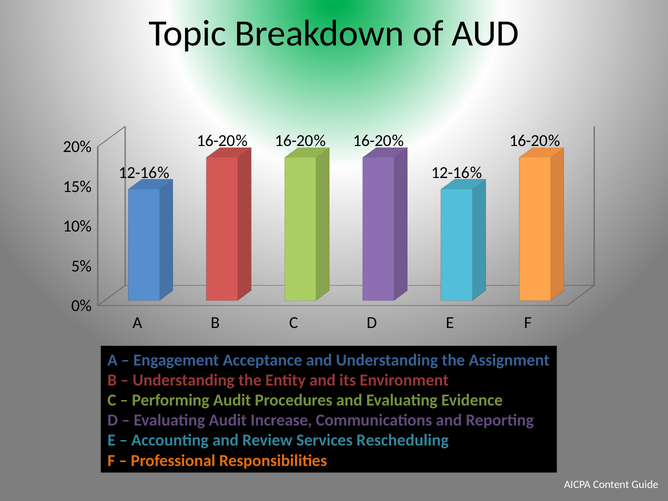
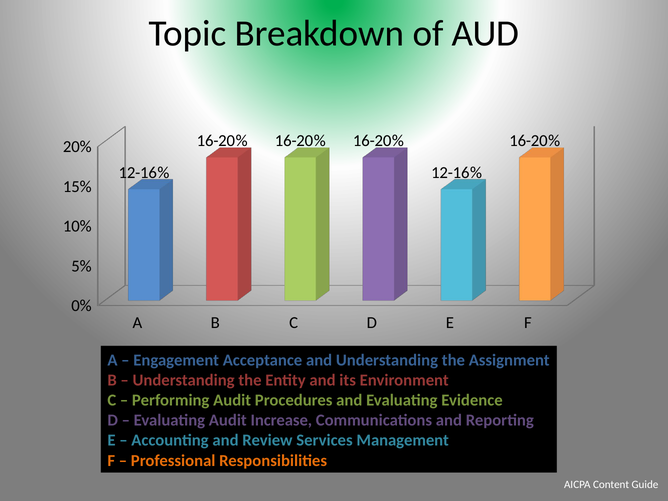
Rescheduling: Rescheduling -> Management
